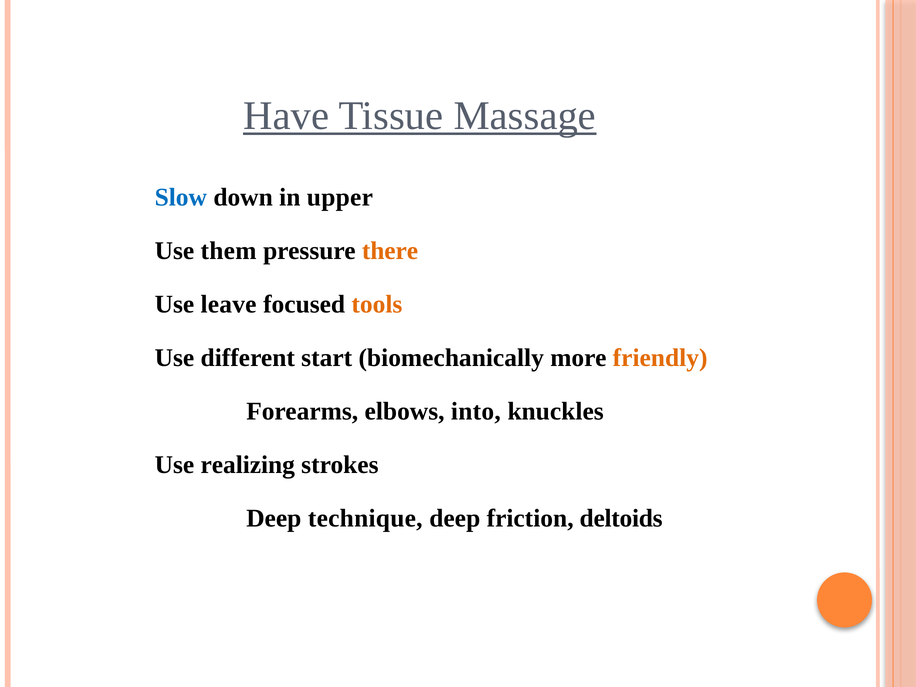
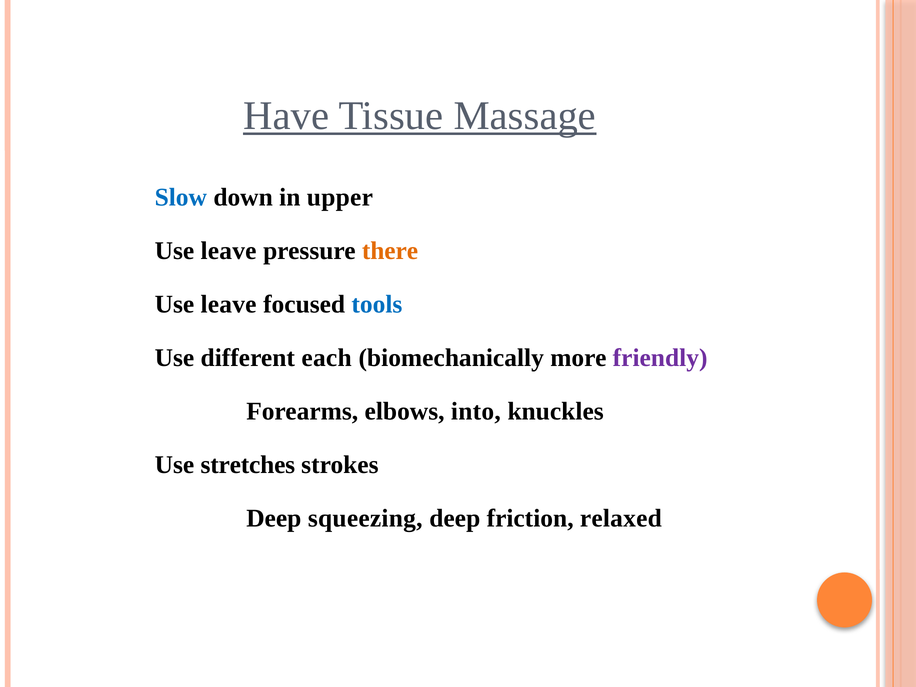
them at (229, 251): them -> leave
tools colour: orange -> blue
start: start -> each
friendly colour: orange -> purple
realizing: realizing -> stretches
technique: technique -> squeezing
deltoids: deltoids -> relaxed
